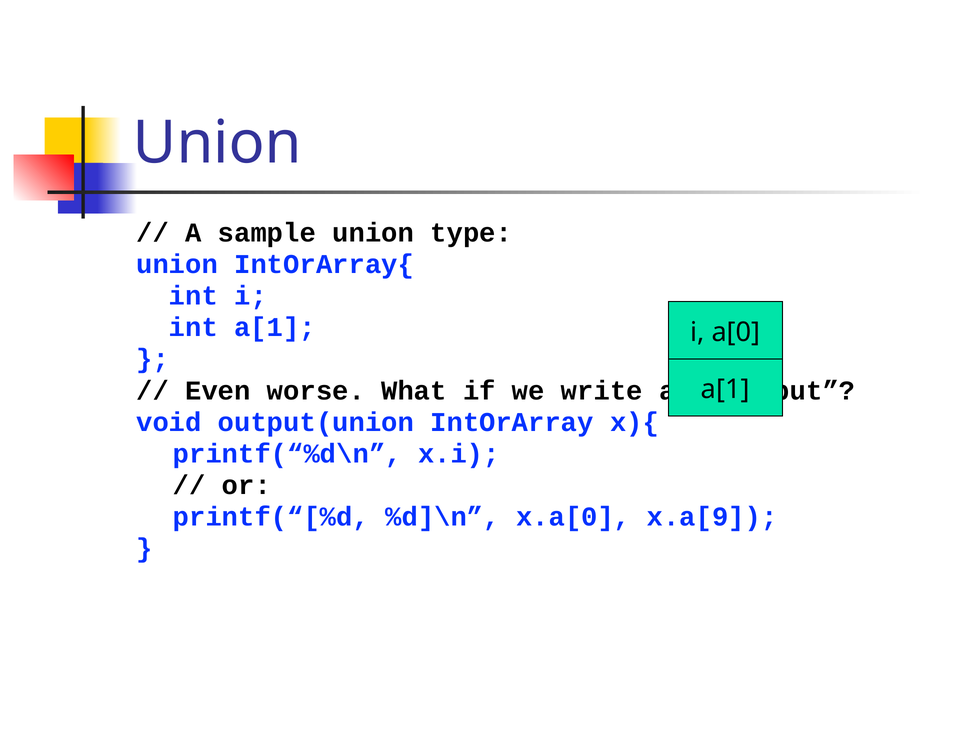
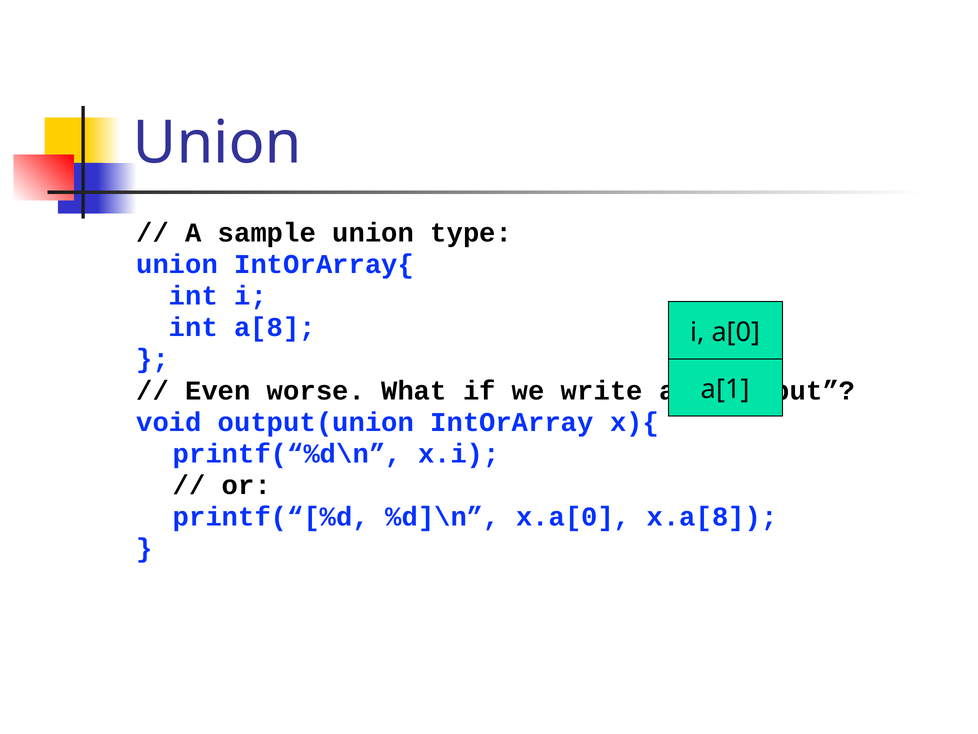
int a[1: a[1 -> a[8
x.a[9: x.a[9 -> x.a[8
